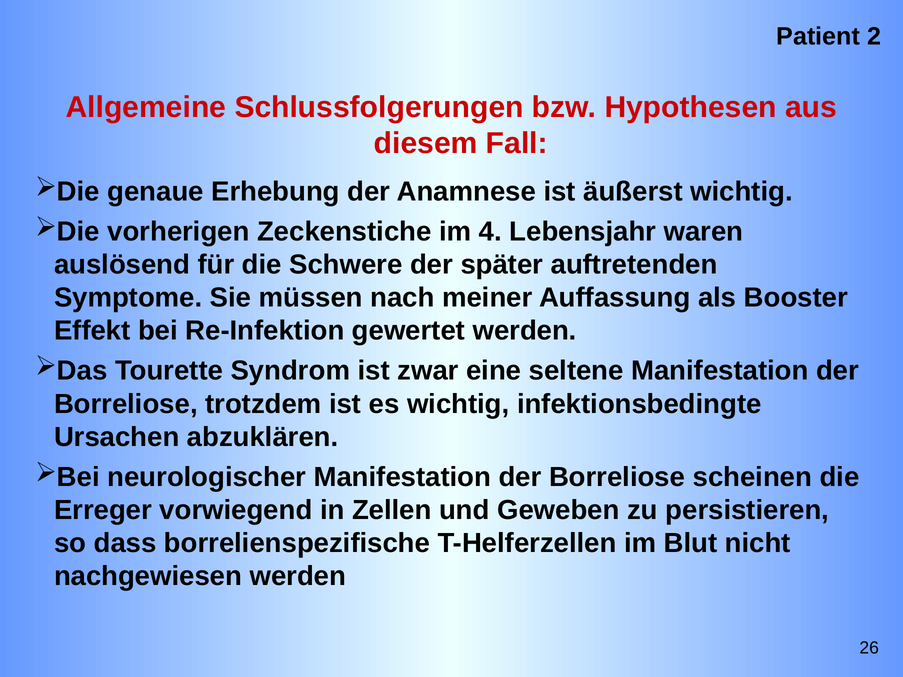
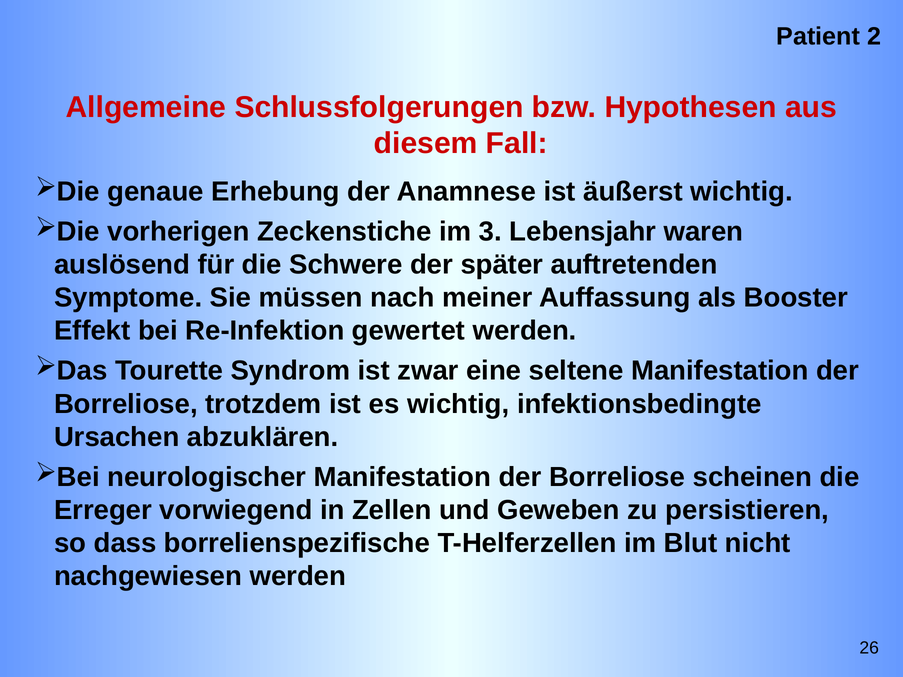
4: 4 -> 3
